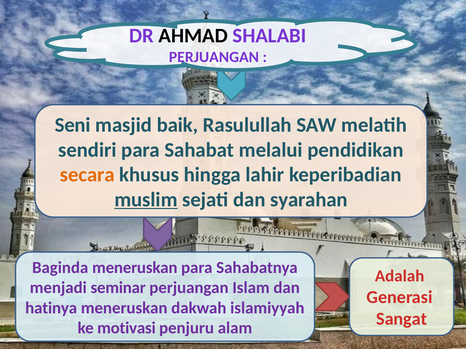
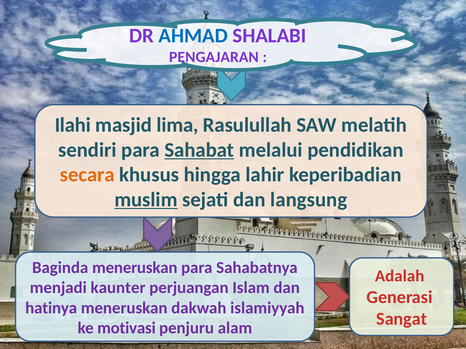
AHMAD colour: black -> blue
PERJUANGAN at (214, 57): PERJUANGAN -> PENGAJARAN
Seni: Seni -> Ilahi
baik: baik -> lima
Sahabat underline: none -> present
syarahan: syarahan -> langsung
seminar: seminar -> kaunter
